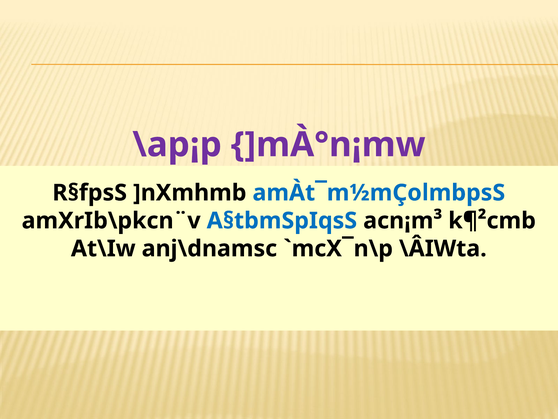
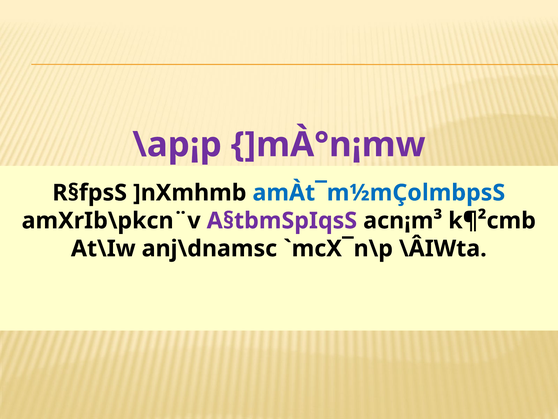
A§tbmSpIqsS colour: blue -> purple
